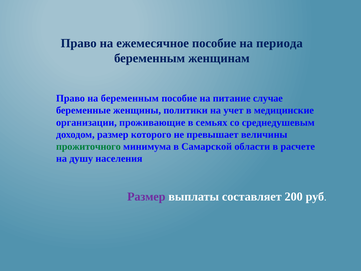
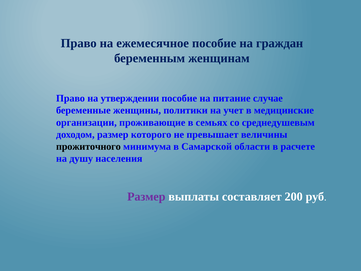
периода: периода -> граждан
на беременным: беременным -> утверждении
прожиточного colour: green -> black
